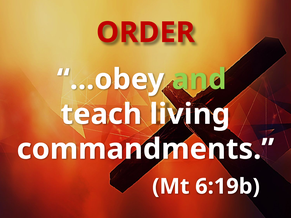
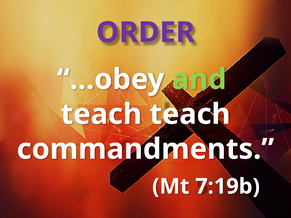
ORDER colour: red -> purple
teach living: living -> teach
6:19b: 6:19b -> 7:19b
